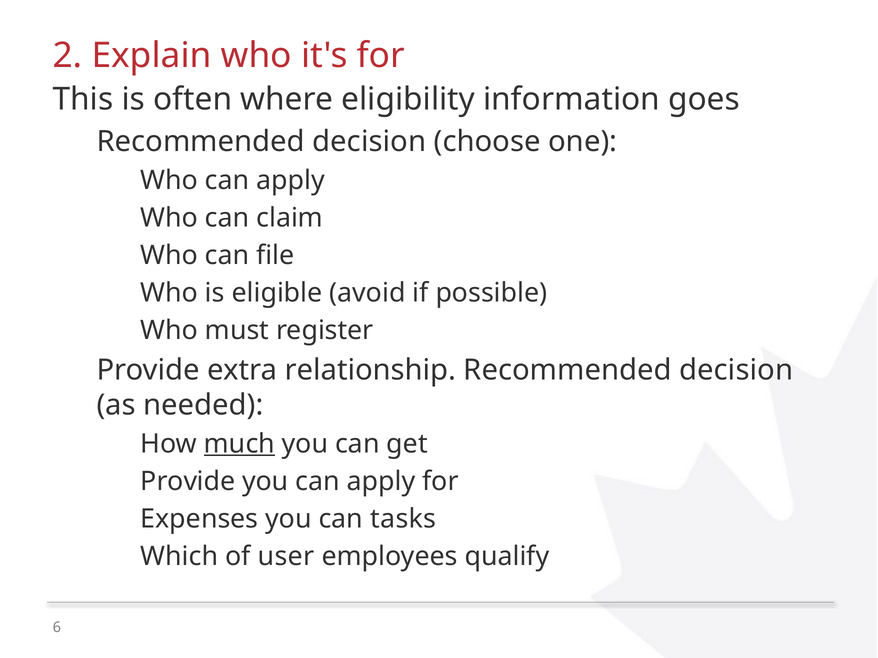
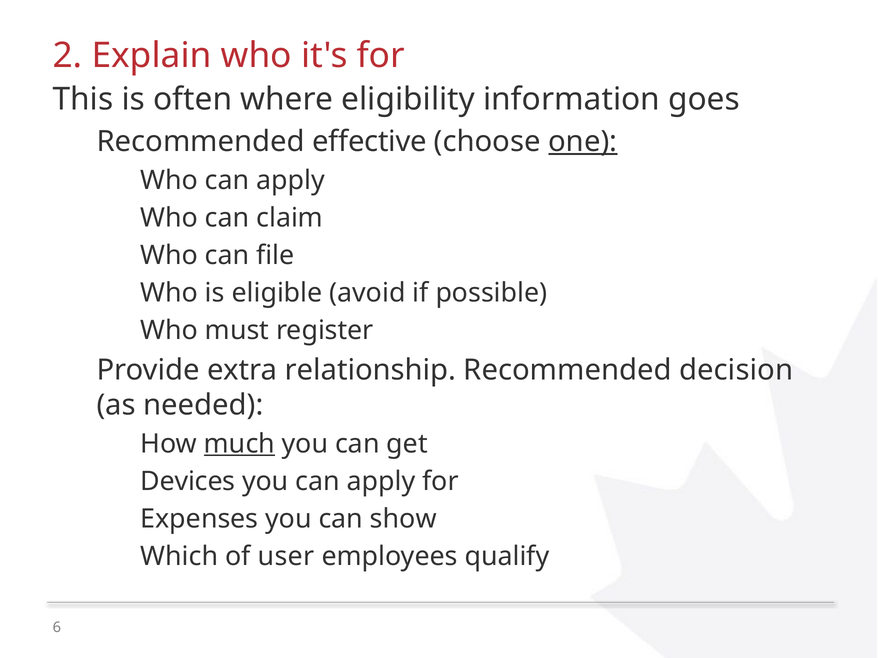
decision at (369, 142): decision -> effective
one underline: none -> present
Provide at (188, 482): Provide -> Devices
tasks: tasks -> show
